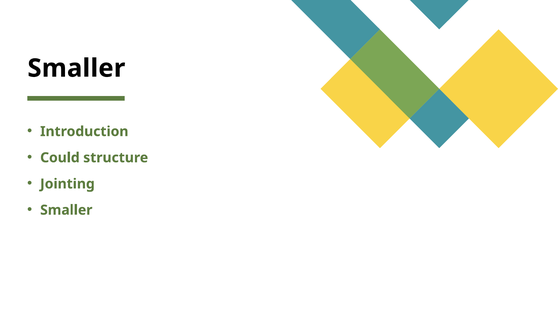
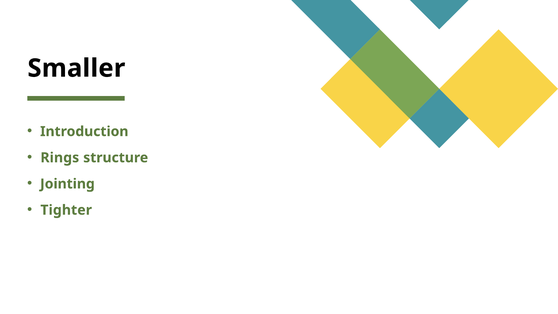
Could: Could -> Rings
Smaller at (66, 210): Smaller -> Tighter
